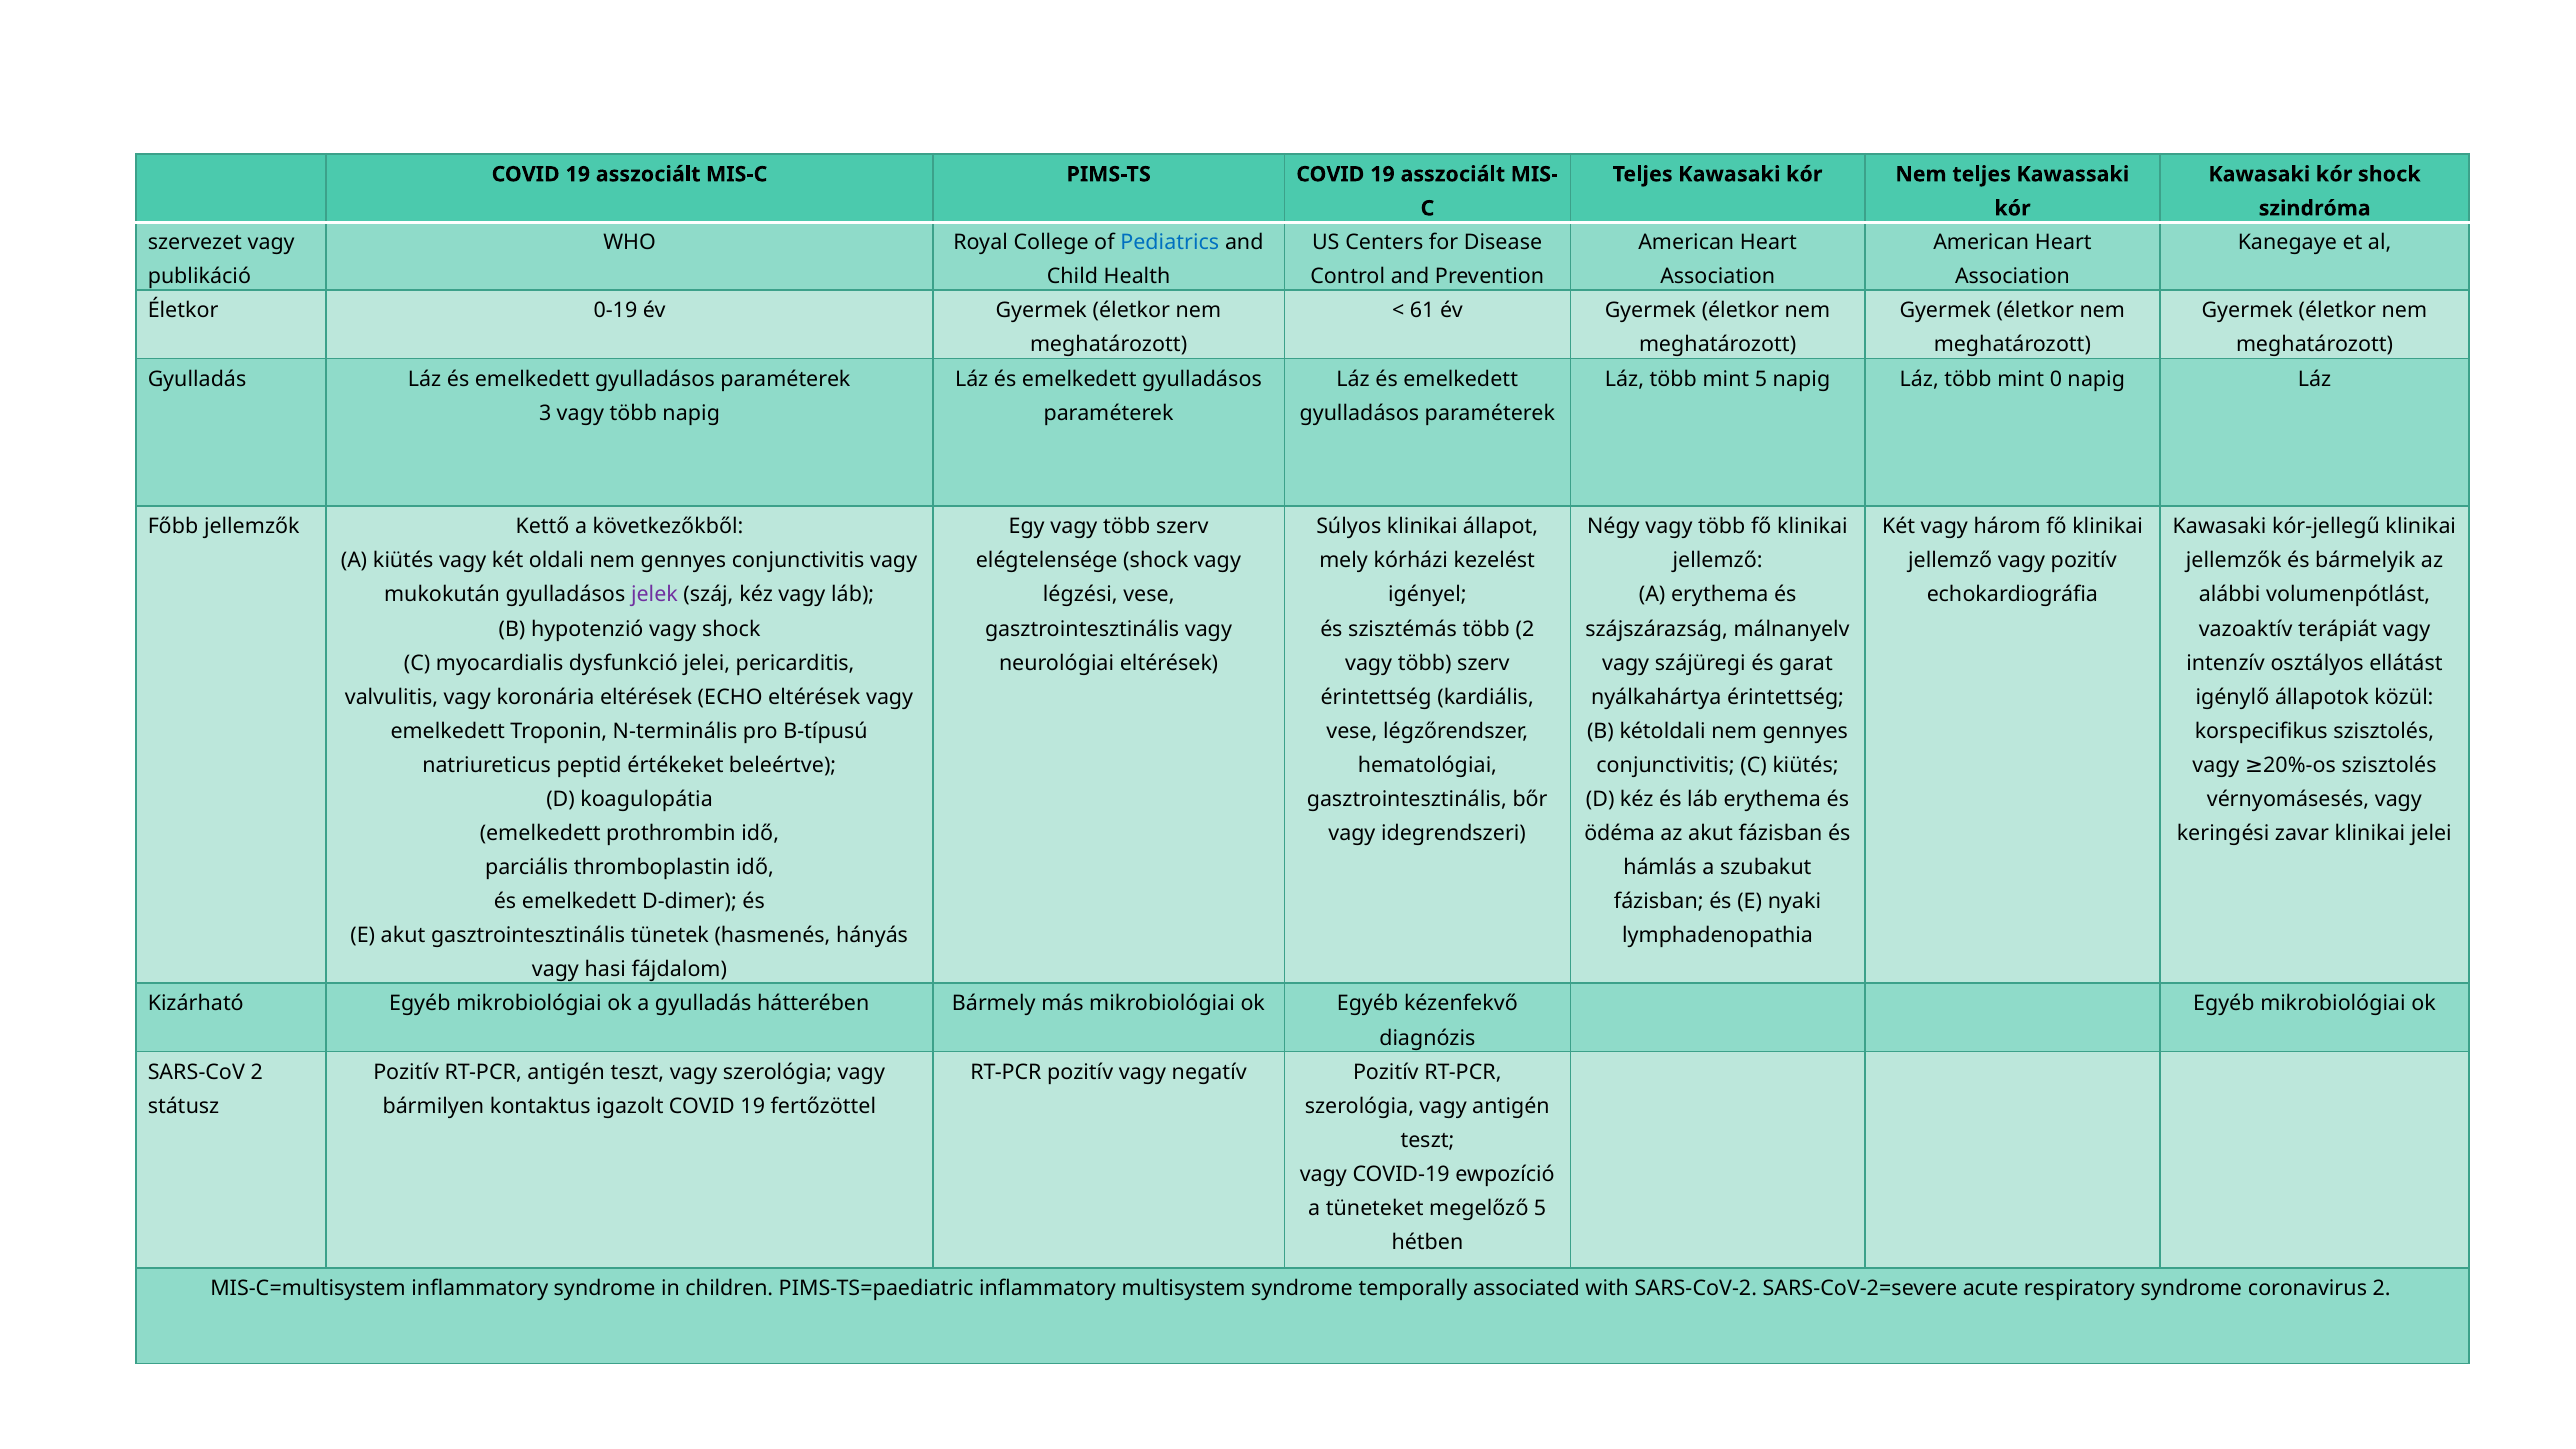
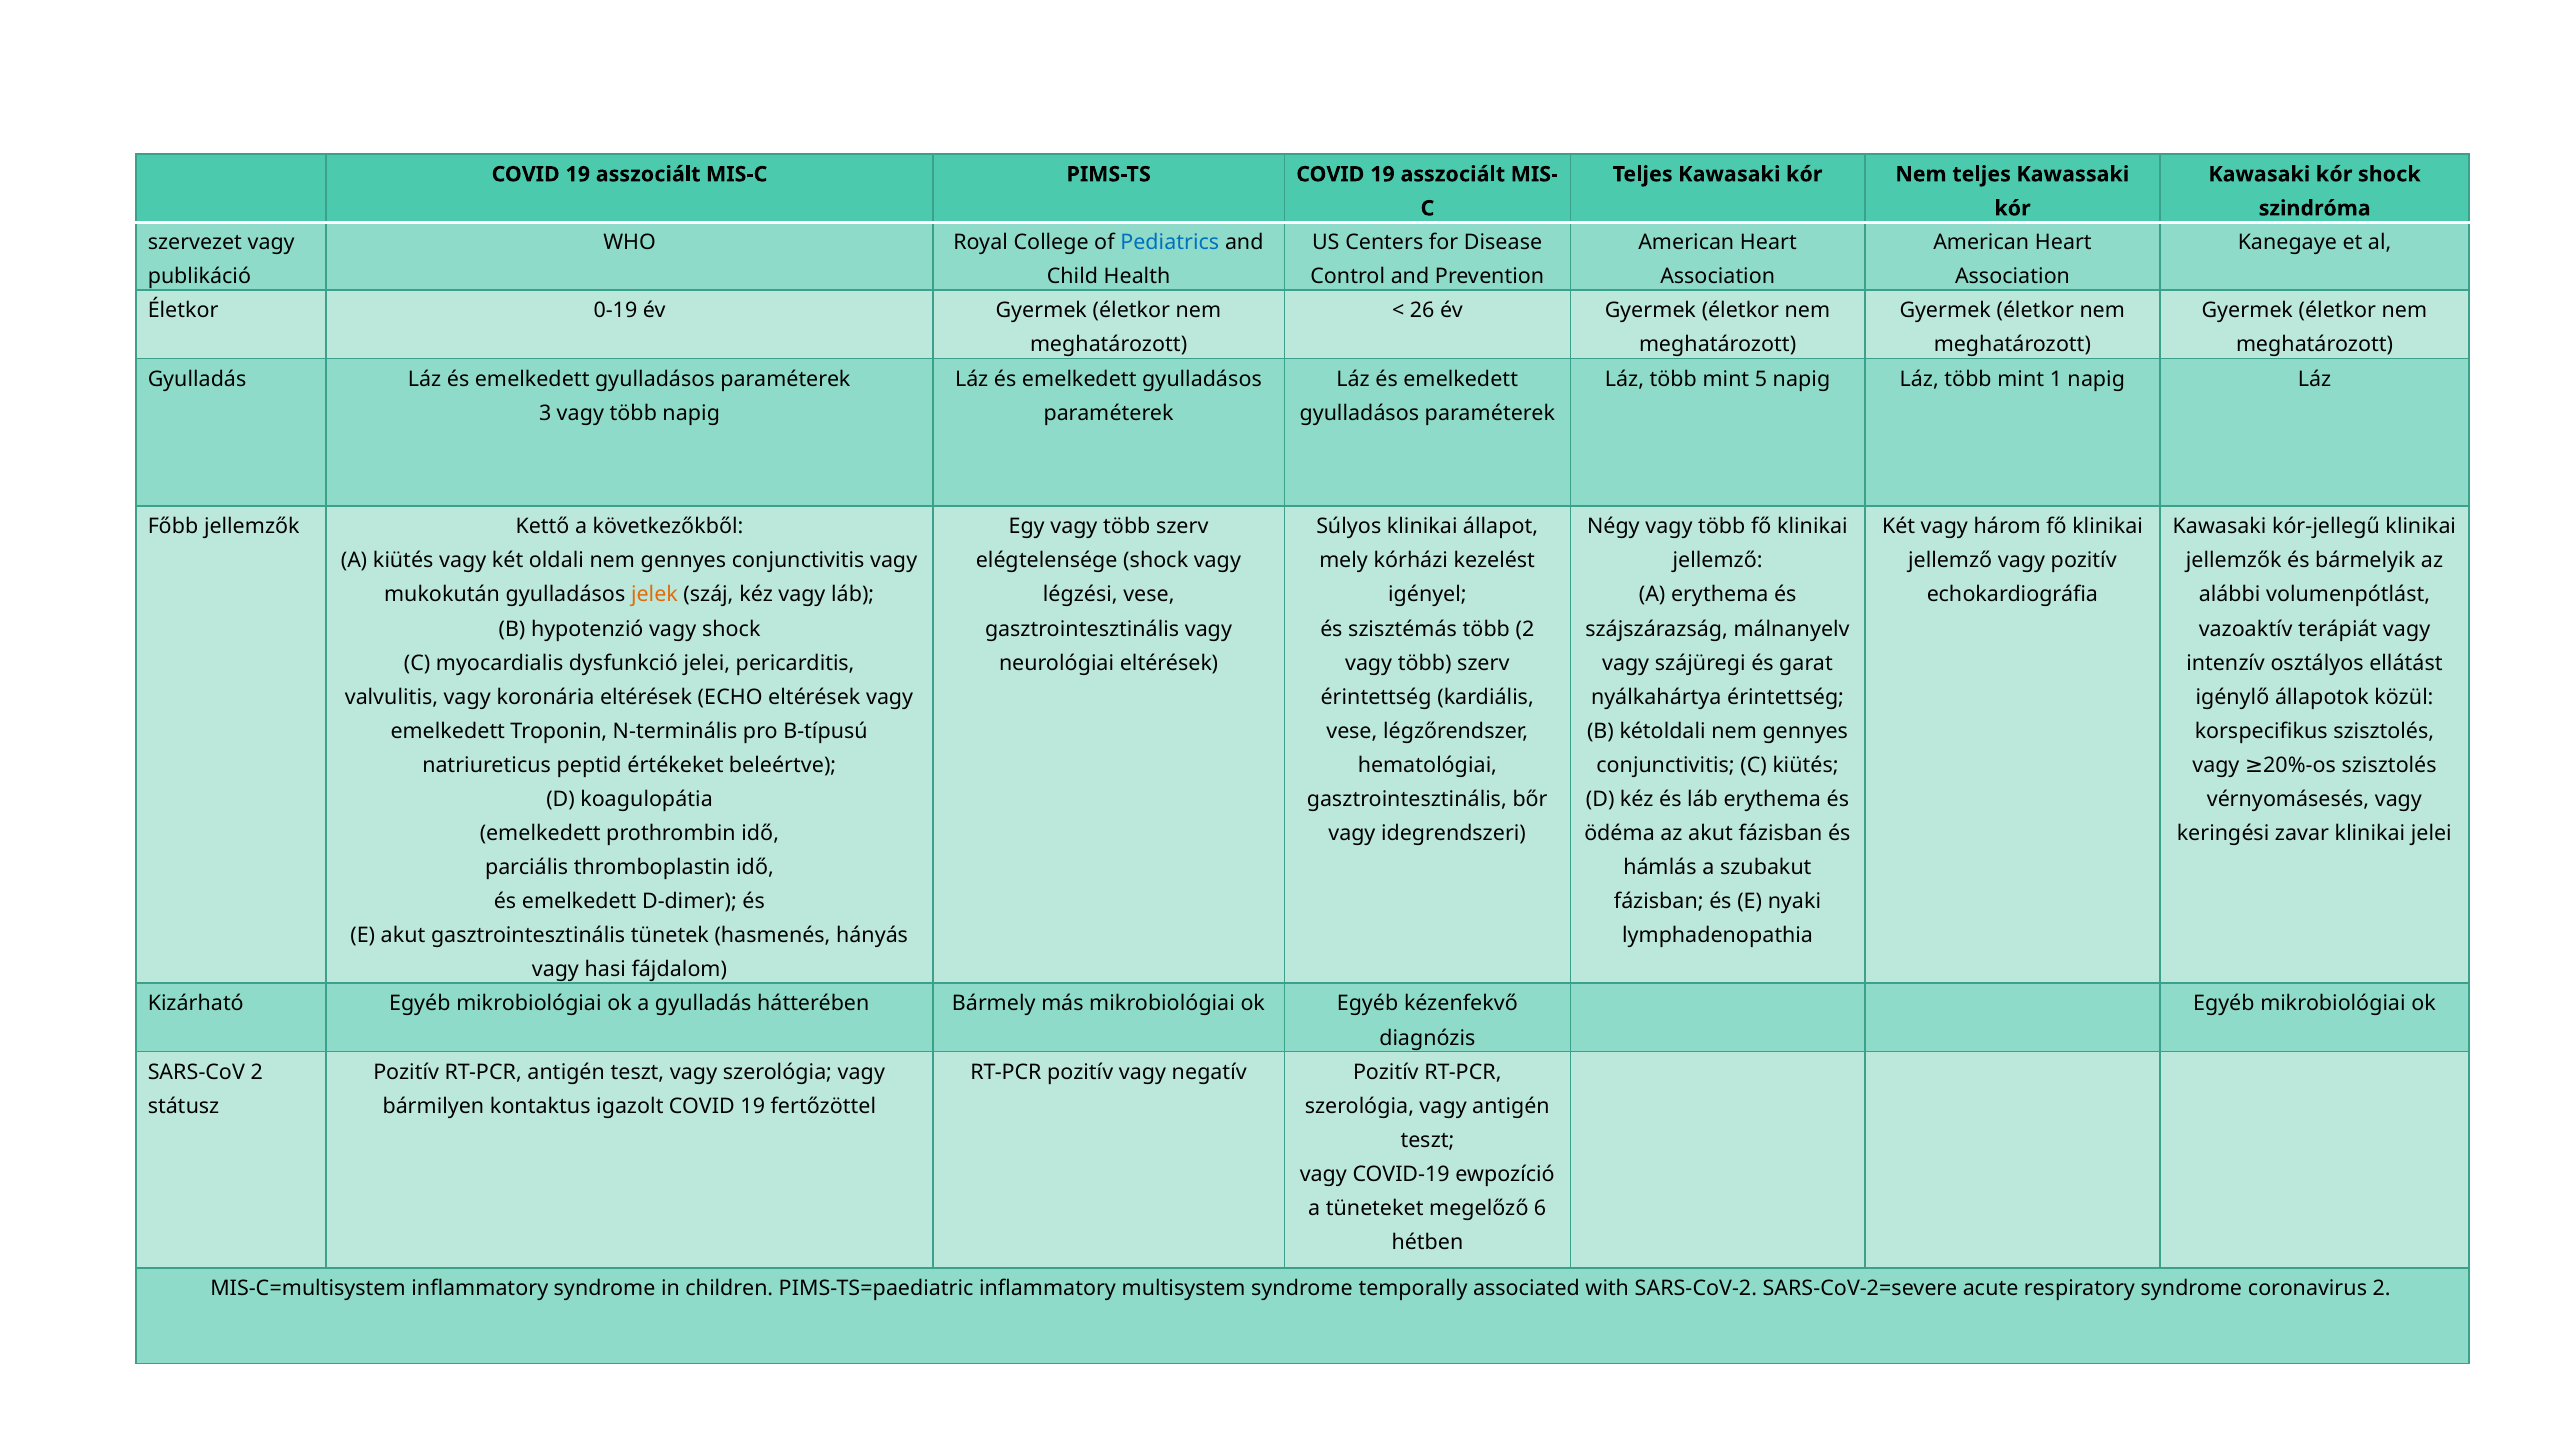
61: 61 -> 26
0: 0 -> 1
jelek colour: purple -> orange
megelőző 5: 5 -> 6
